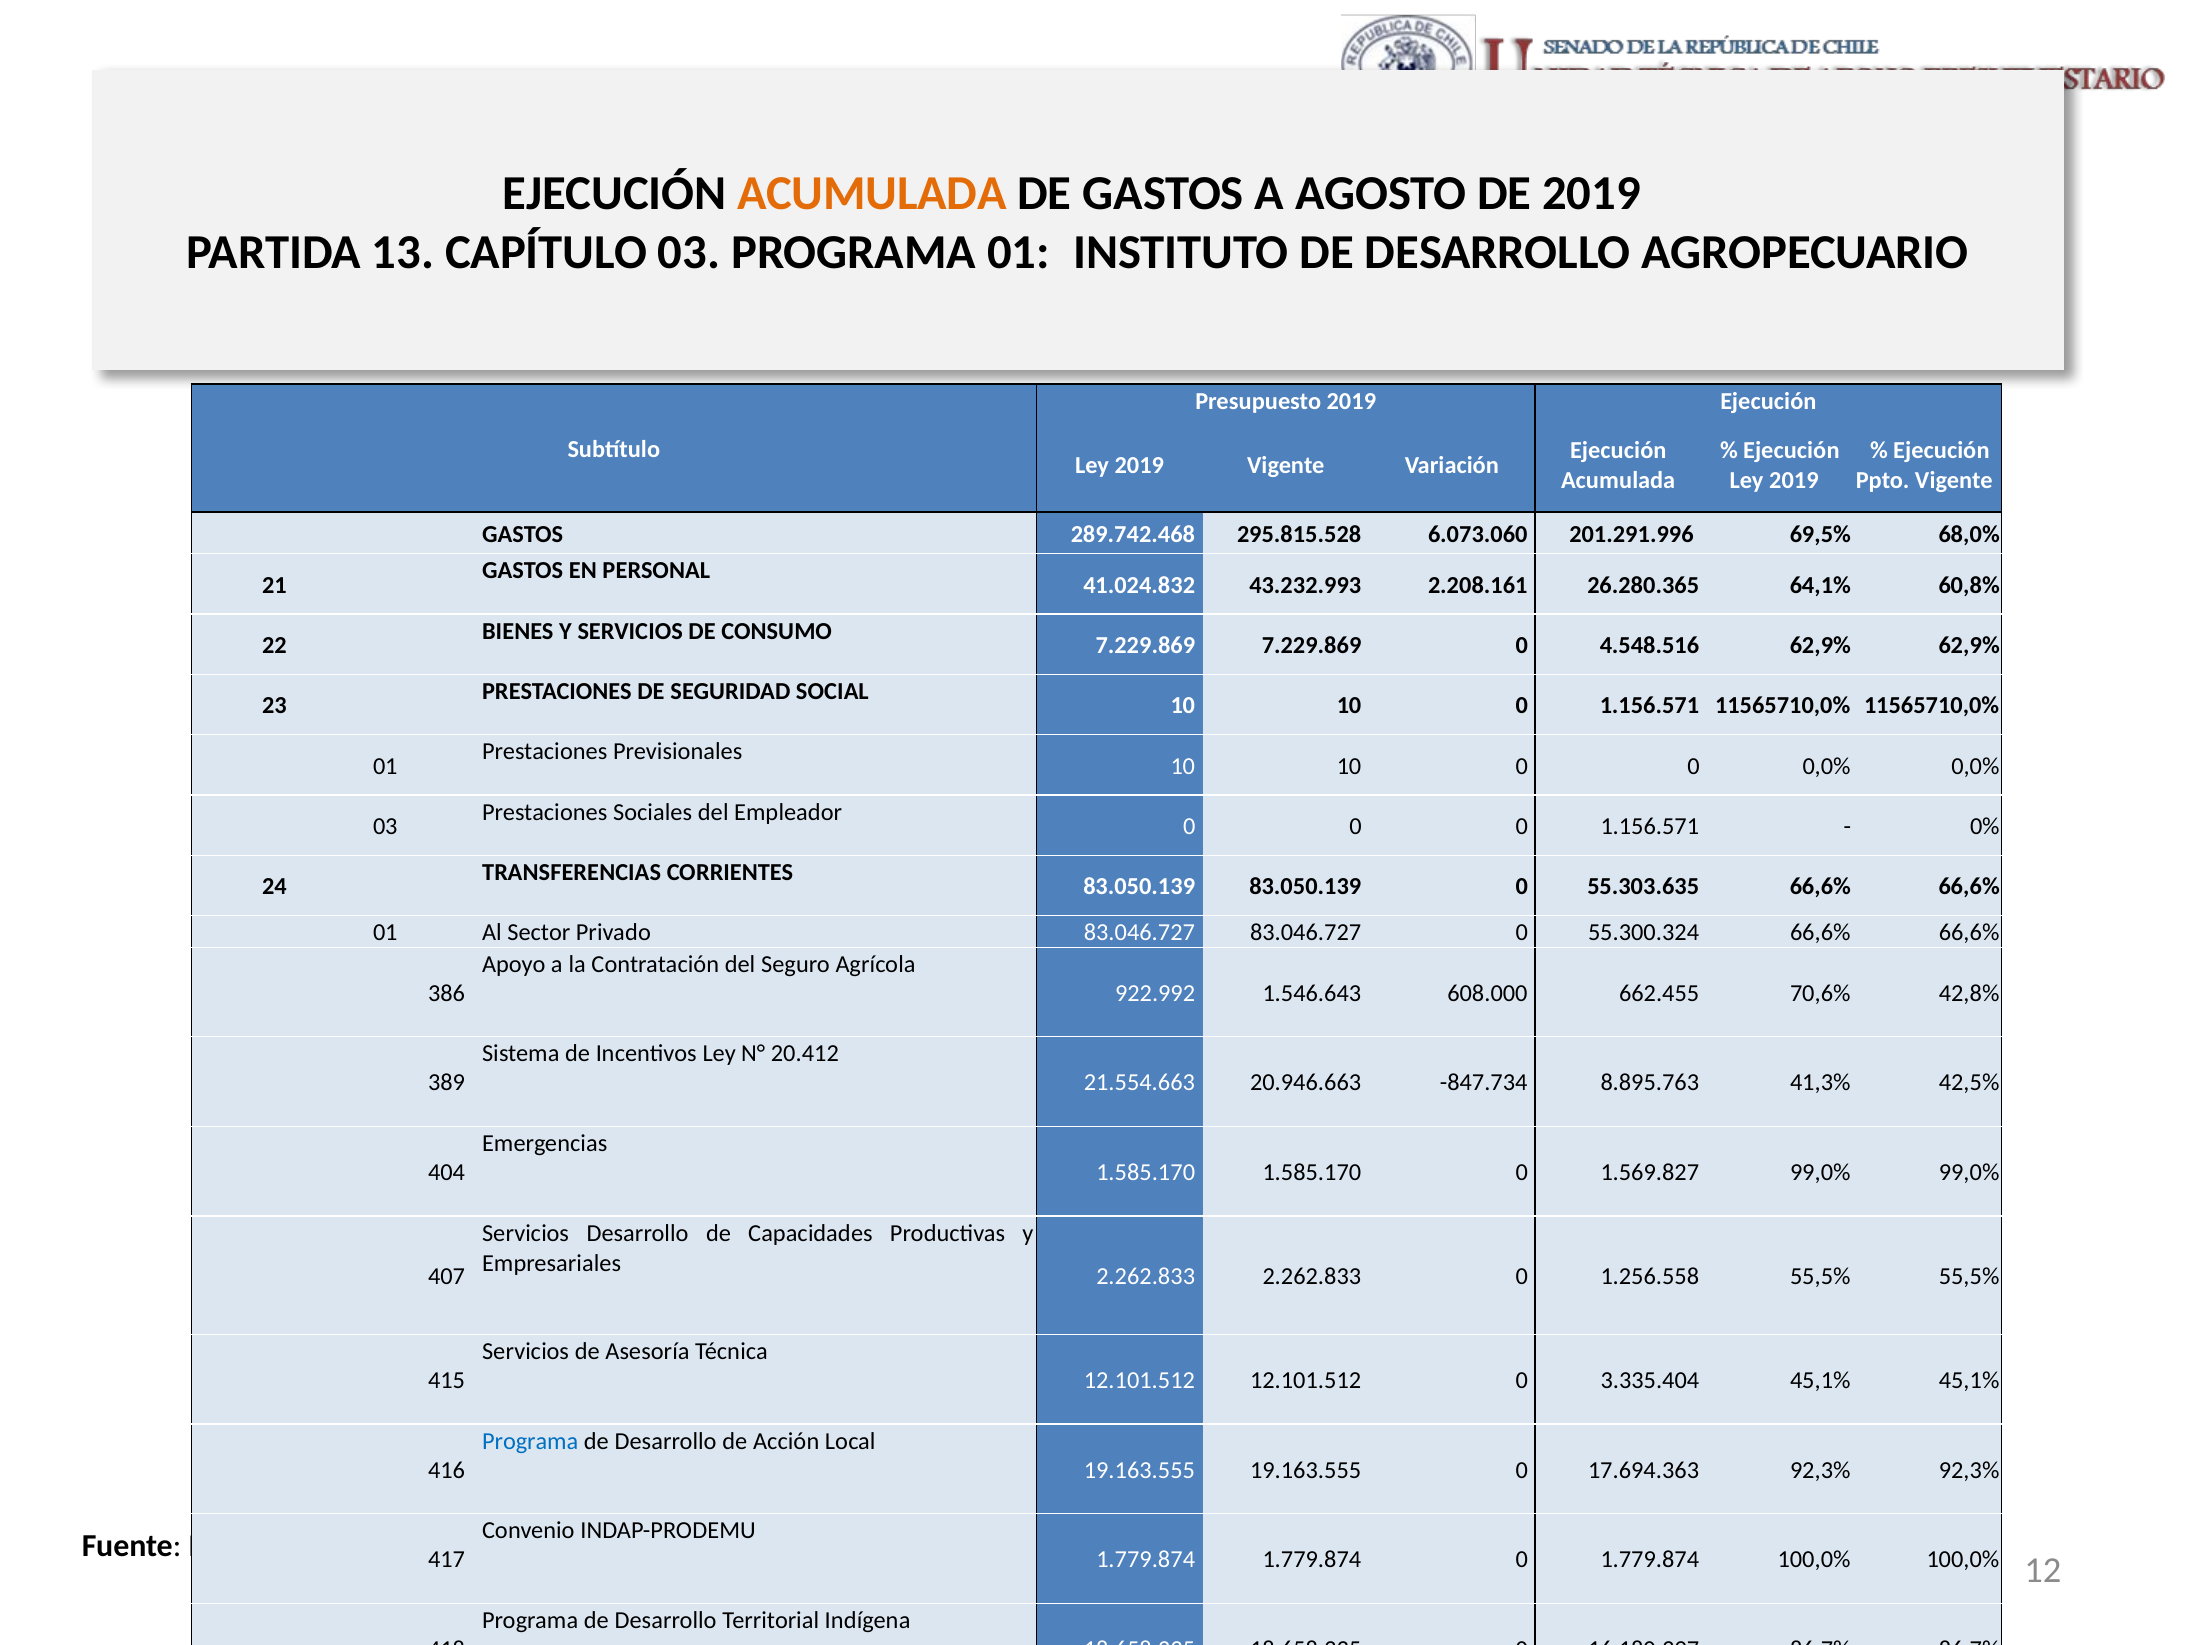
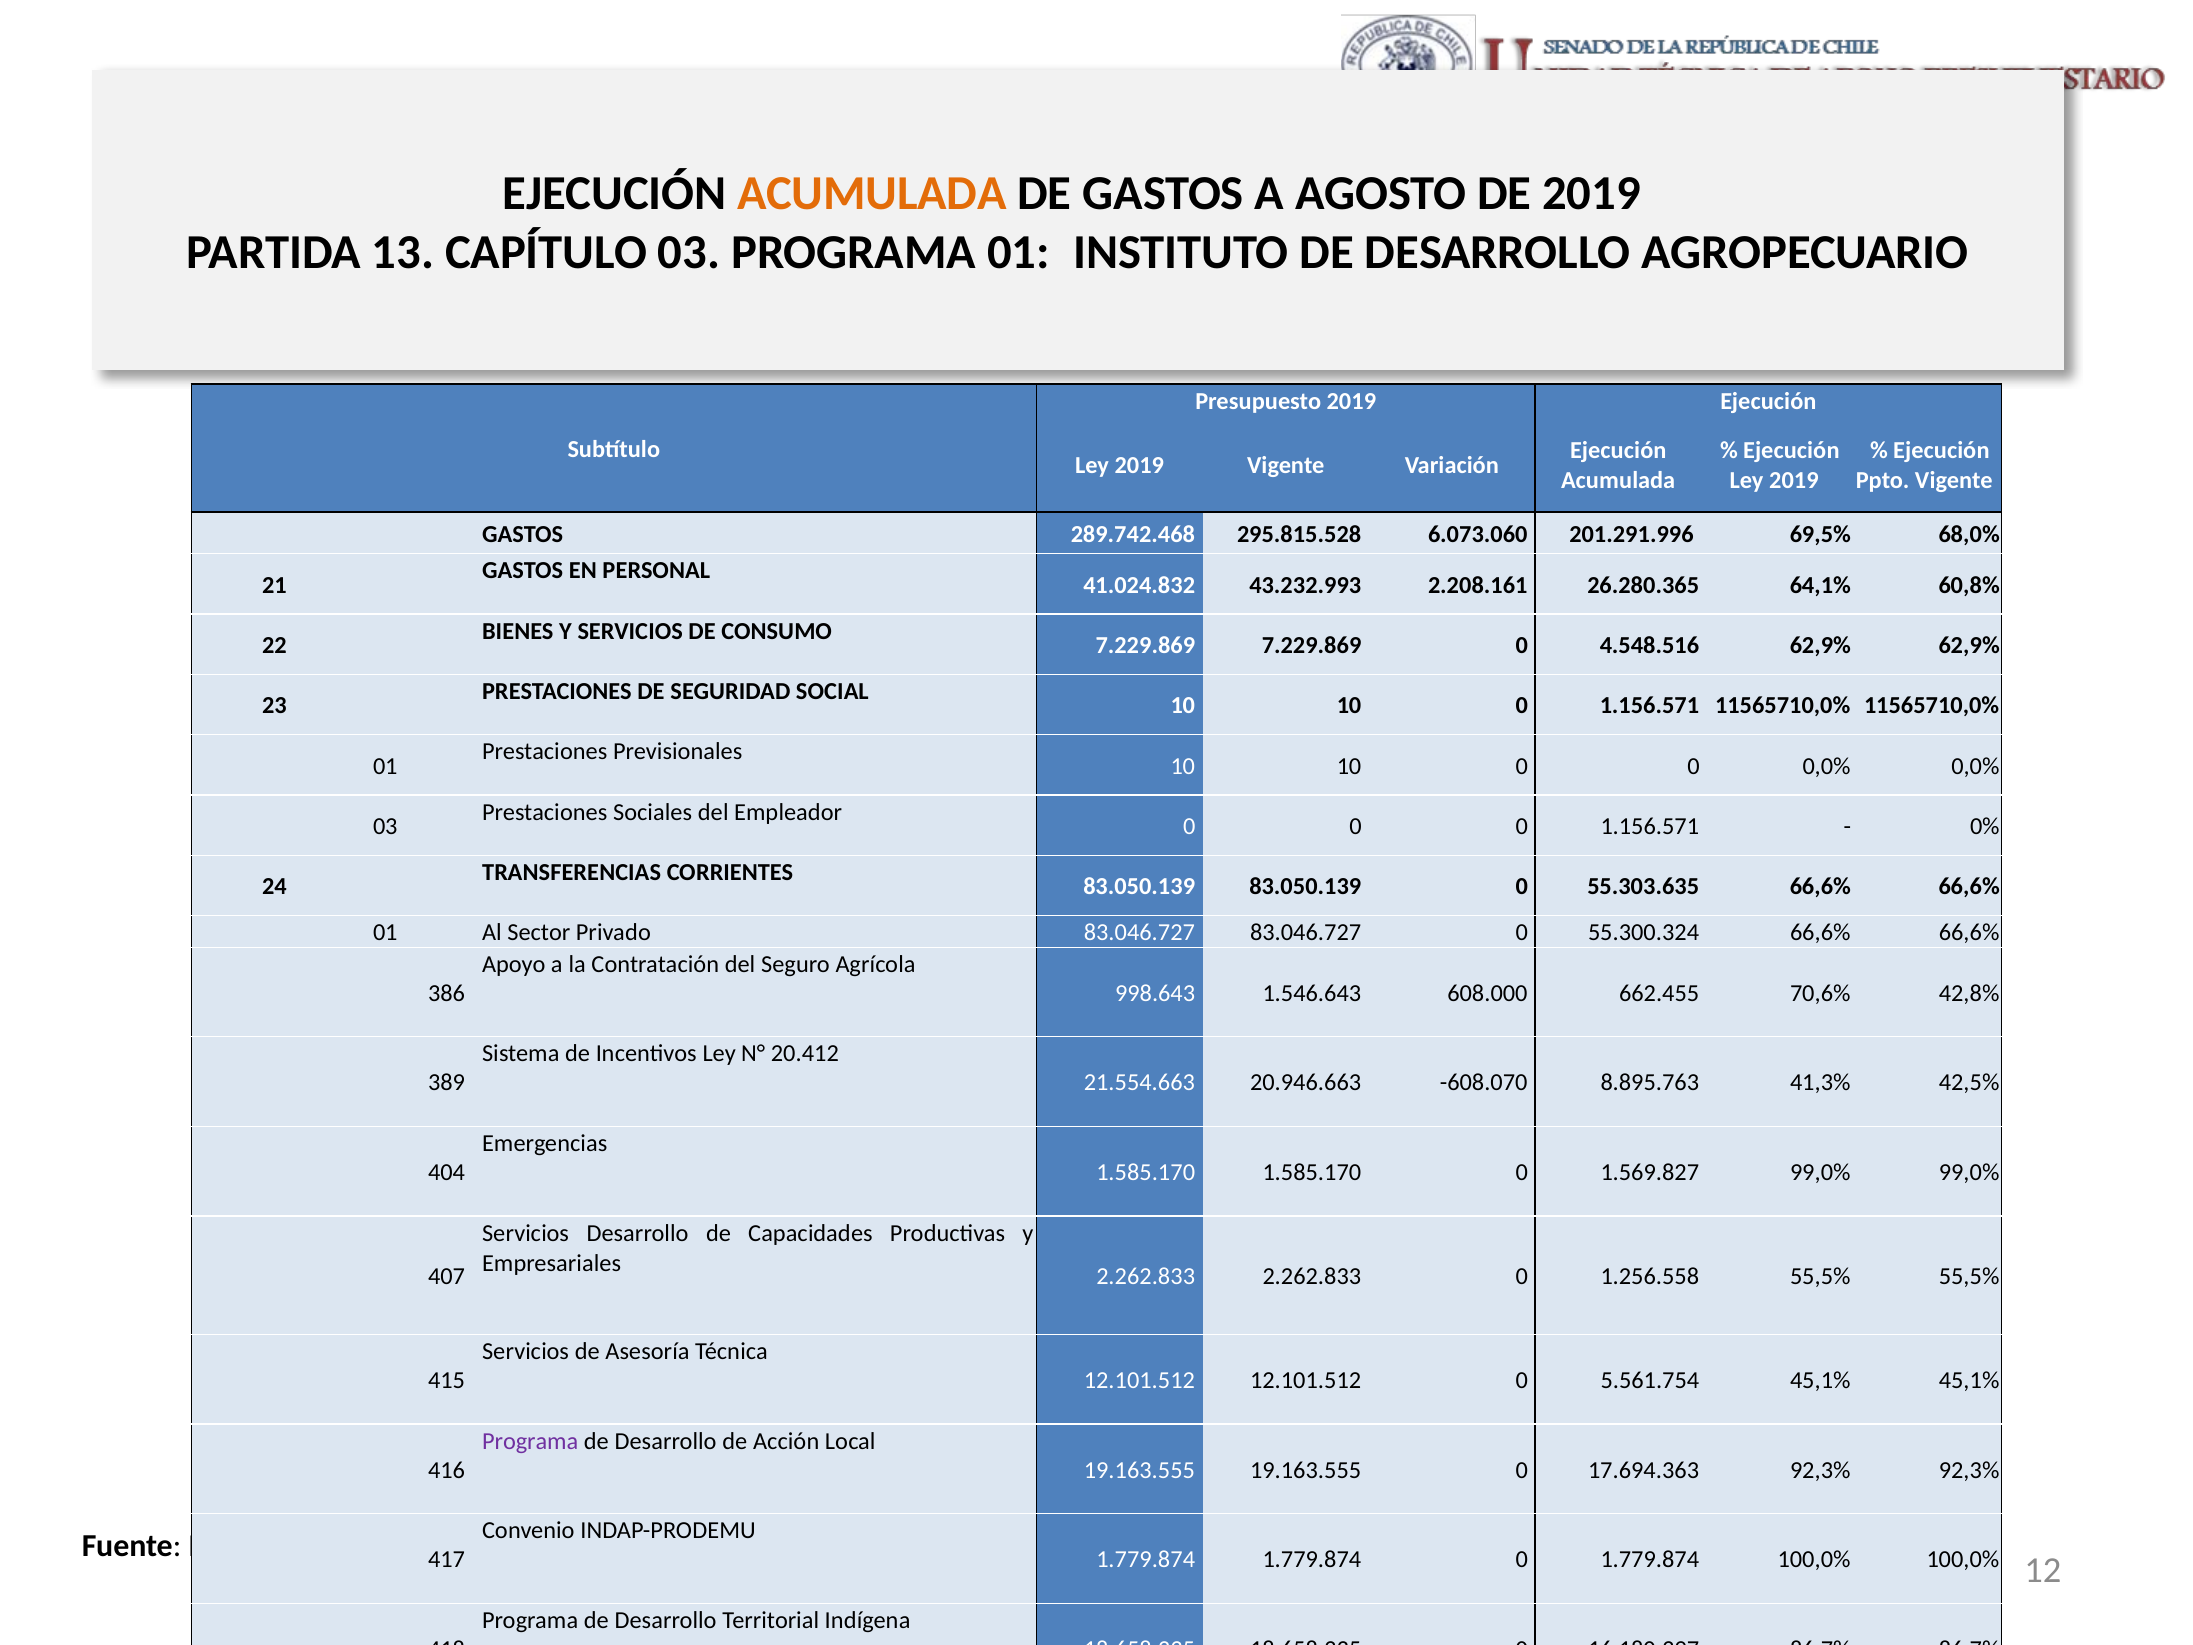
922.992: 922.992 -> 998.643
-847.734: -847.734 -> -608.070
3.335.404: 3.335.404 -> 5.561.754
Programa at (530, 1441) colour: blue -> purple
